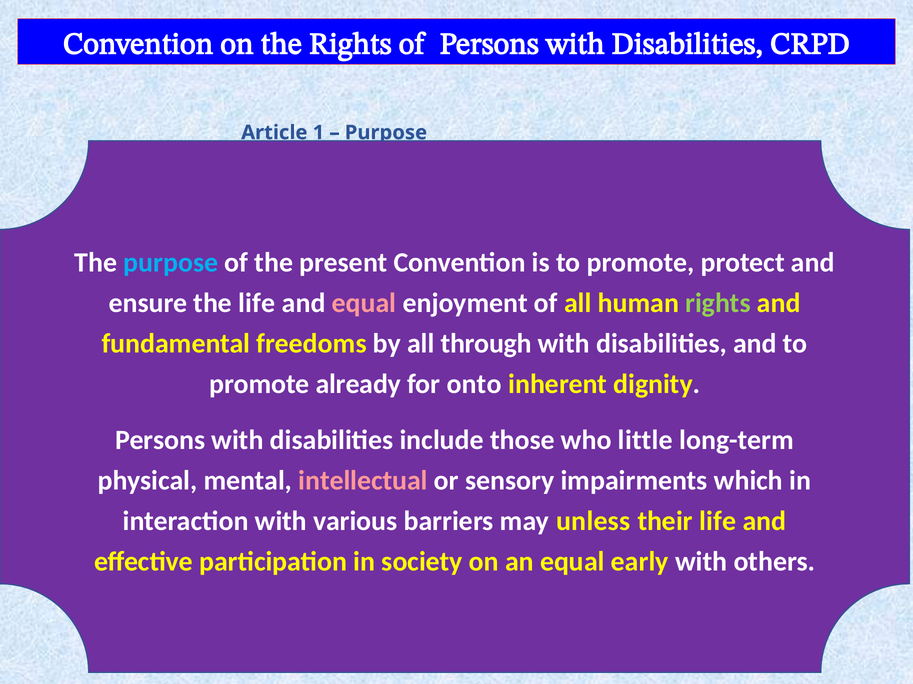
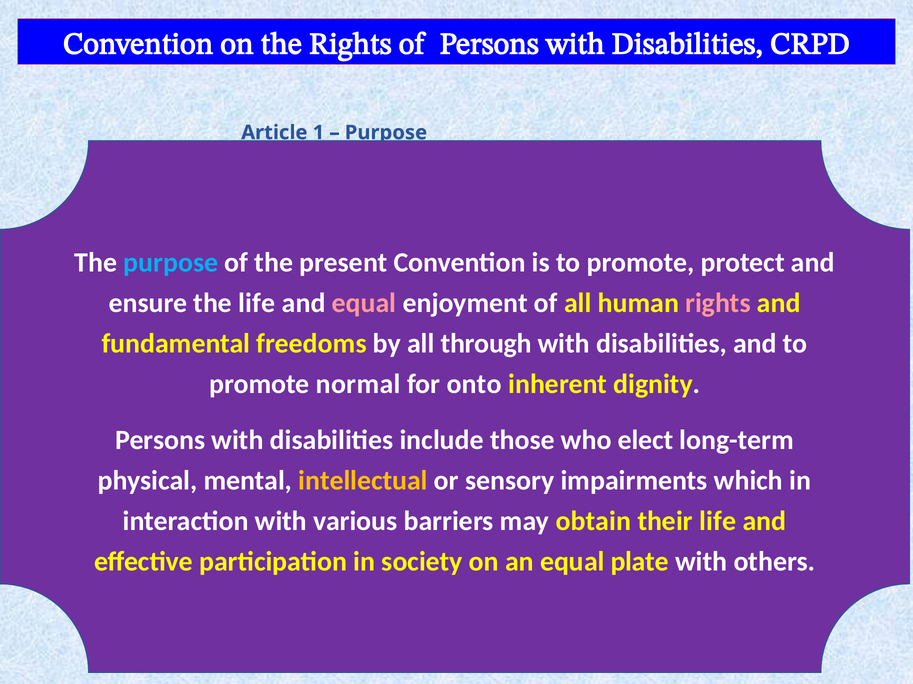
rights at (718, 303) colour: light green -> pink
already: already -> normal
little: little -> elect
intellectual colour: pink -> yellow
unless: unless -> obtain
early: early -> plate
